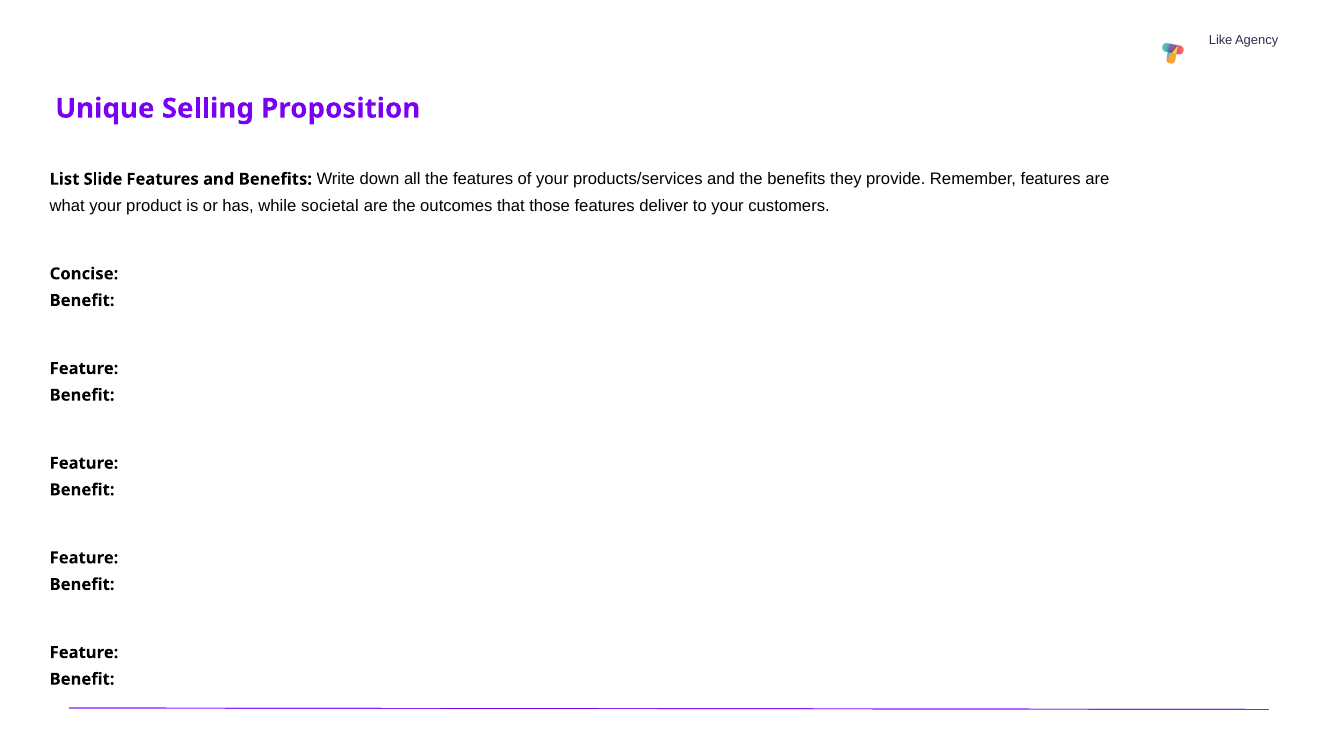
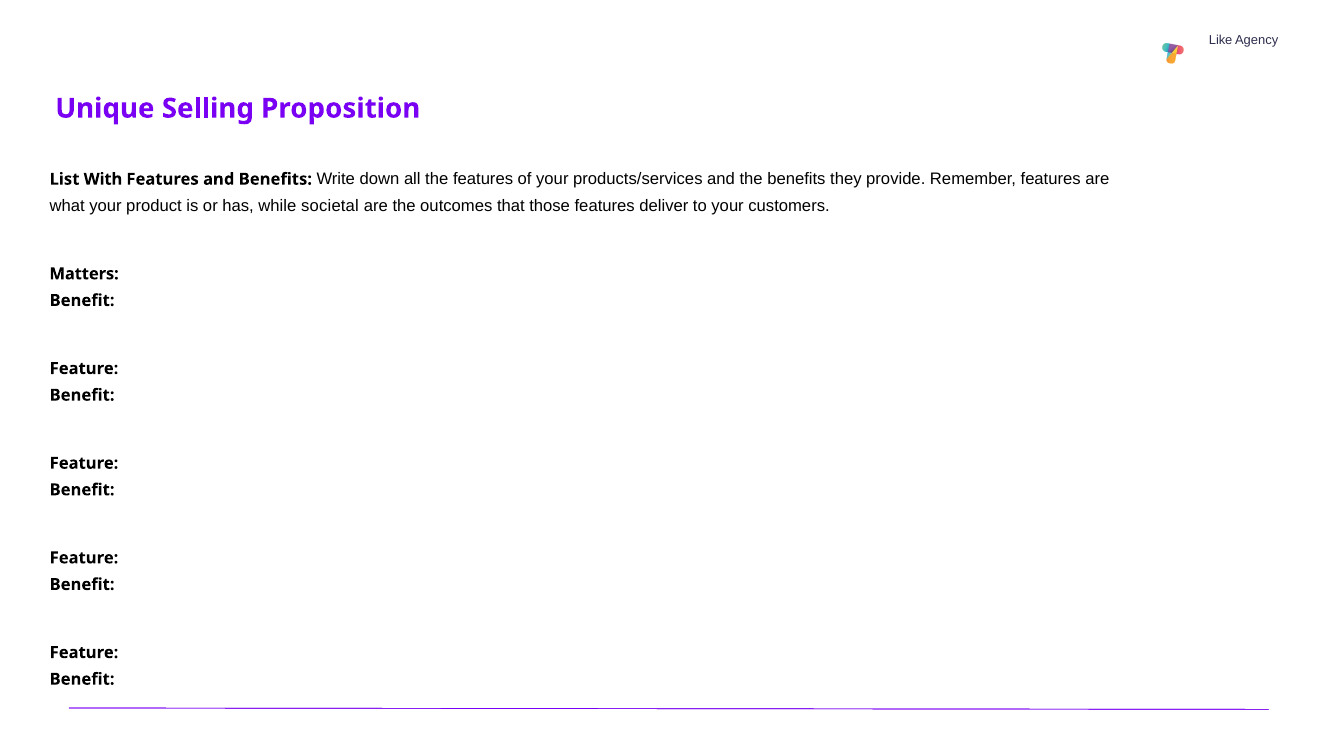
Slide: Slide -> With
Concise: Concise -> Matters
